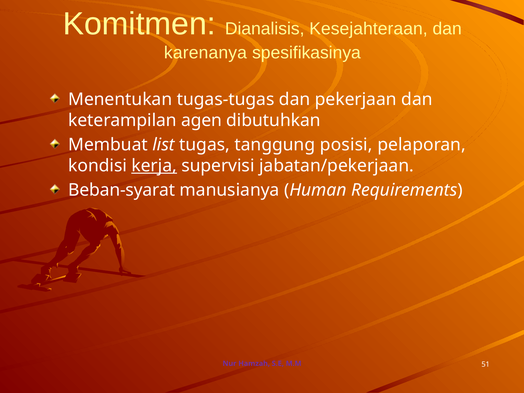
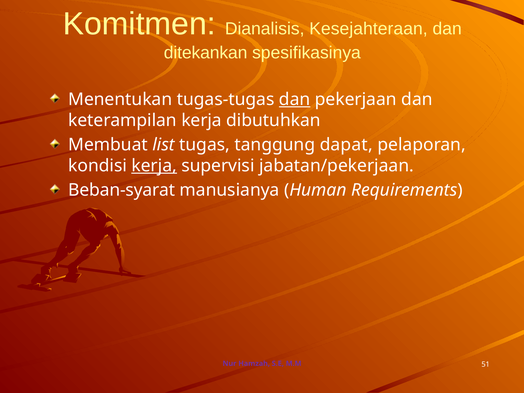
karenanya: karenanya -> ditekankan
dan at (295, 99) underline: none -> present
keterampilan agen: agen -> kerja
posisi: posisi -> dapat
